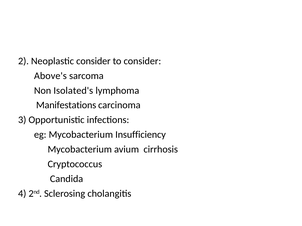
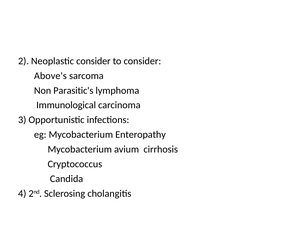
Isolated's: Isolated's -> Parasitic's
Manifestations: Manifestations -> Immunological
Insufficiency: Insufficiency -> Enteropathy
